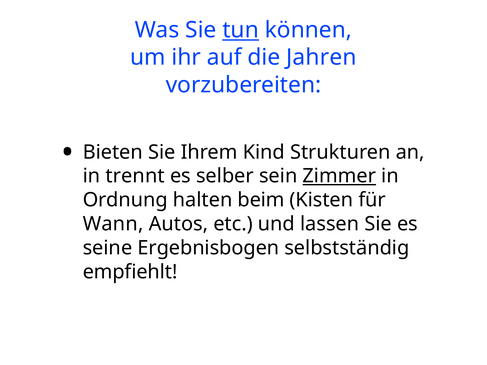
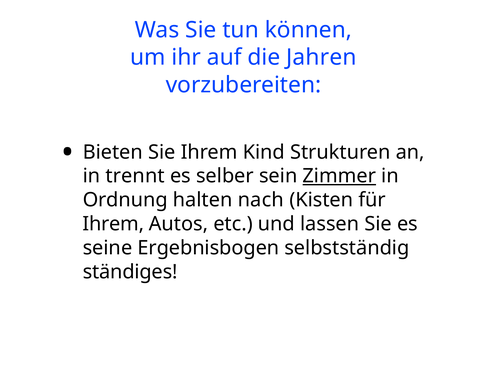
tun underline: present -> none
beim: beim -> nach
Wann at (113, 224): Wann -> Ihrem
empfiehlt: empfiehlt -> ständiges
